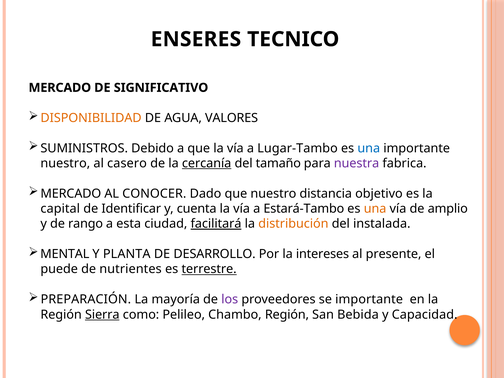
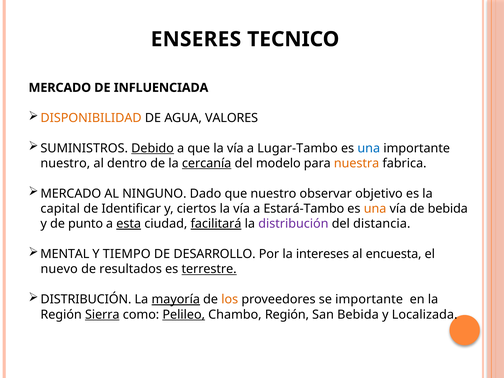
SIGNIFICATIVO: SIGNIFICATIVO -> INFLUENCIADA
Debido underline: none -> present
casero: casero -> dentro
tamaño: tamaño -> modelo
nuestra colour: purple -> orange
CONOCER: CONOCER -> NINGUNO
distancia: distancia -> observar
cuenta: cuenta -> ciertos
de amplio: amplio -> bebida
rango: rango -> punto
esta underline: none -> present
distribución at (293, 224) colour: orange -> purple
instalada: instalada -> distancia
PLANTA: PLANTA -> TIEMPO
presente: presente -> encuesta
puede: puede -> nuevo
nutrientes: nutrientes -> resultados
PREPARACIÓN at (86, 299): PREPARACIÓN -> DISTRIBUCIÓN
mayoría underline: none -> present
los colour: purple -> orange
Pelileo underline: none -> present
Capacidad: Capacidad -> Localizada
